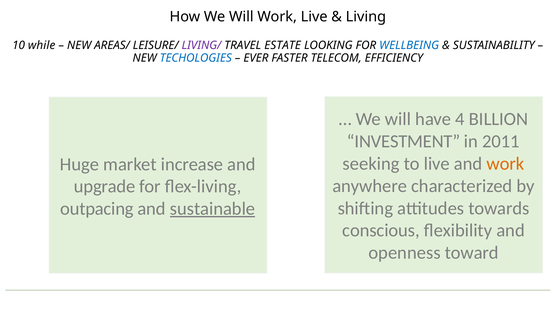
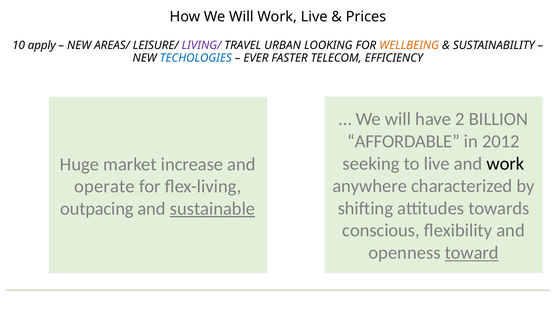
Living: Living -> Prices
while: while -> apply
ESTATE: ESTATE -> URBAN
WELLBEING colour: blue -> orange
4: 4 -> 2
INVESTMENT: INVESTMENT -> AFFORDABLE
2011: 2011 -> 2012
work at (505, 164) colour: orange -> black
upgrade: upgrade -> operate
toward underline: none -> present
